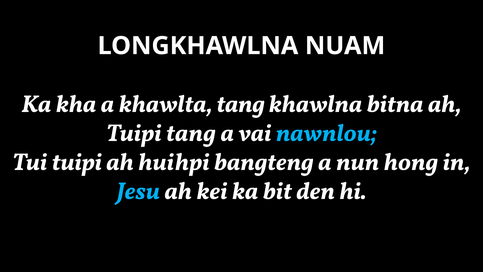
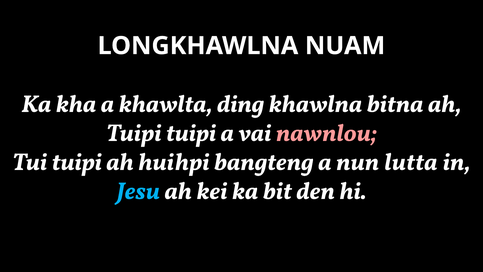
khawlta tang: tang -> ding
Tuipi tang: tang -> tuipi
nawnlou colour: light blue -> pink
hong: hong -> lutta
